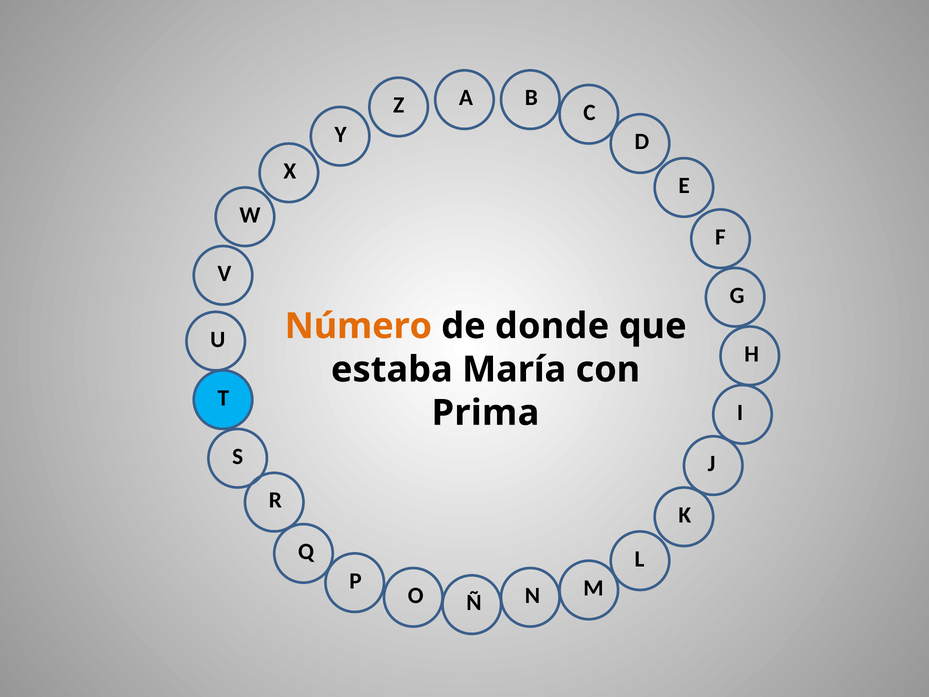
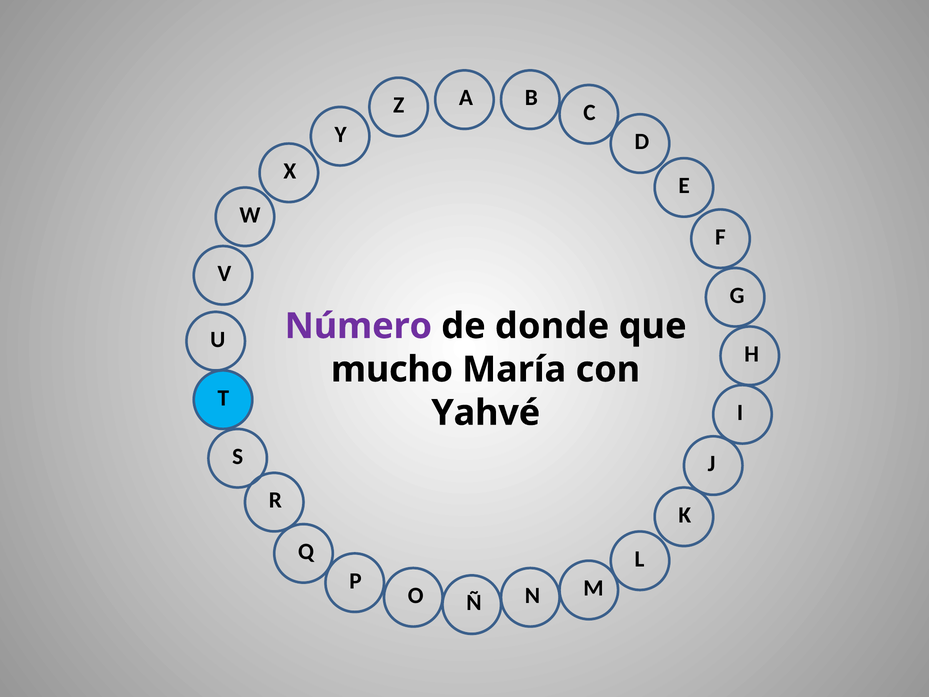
Número colour: orange -> purple
estaba: estaba -> mucho
Prima: Prima -> Yahvé
